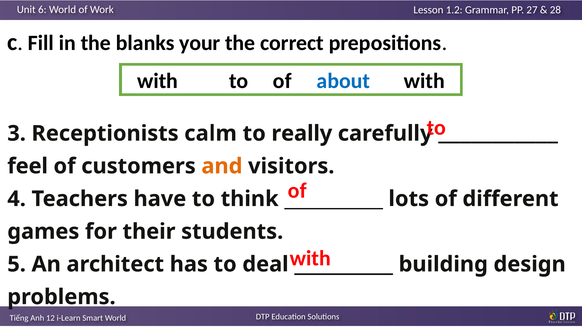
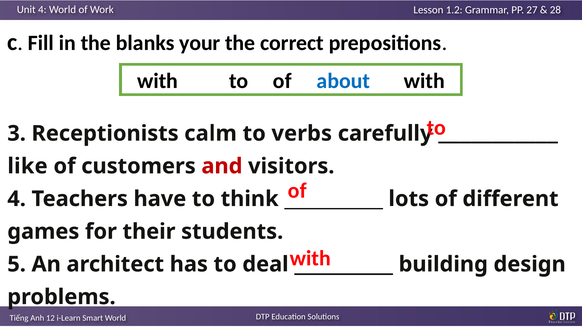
6 at (42, 9): 6 -> 4
really: really -> verbs
feel: feel -> like
and colour: orange -> red
